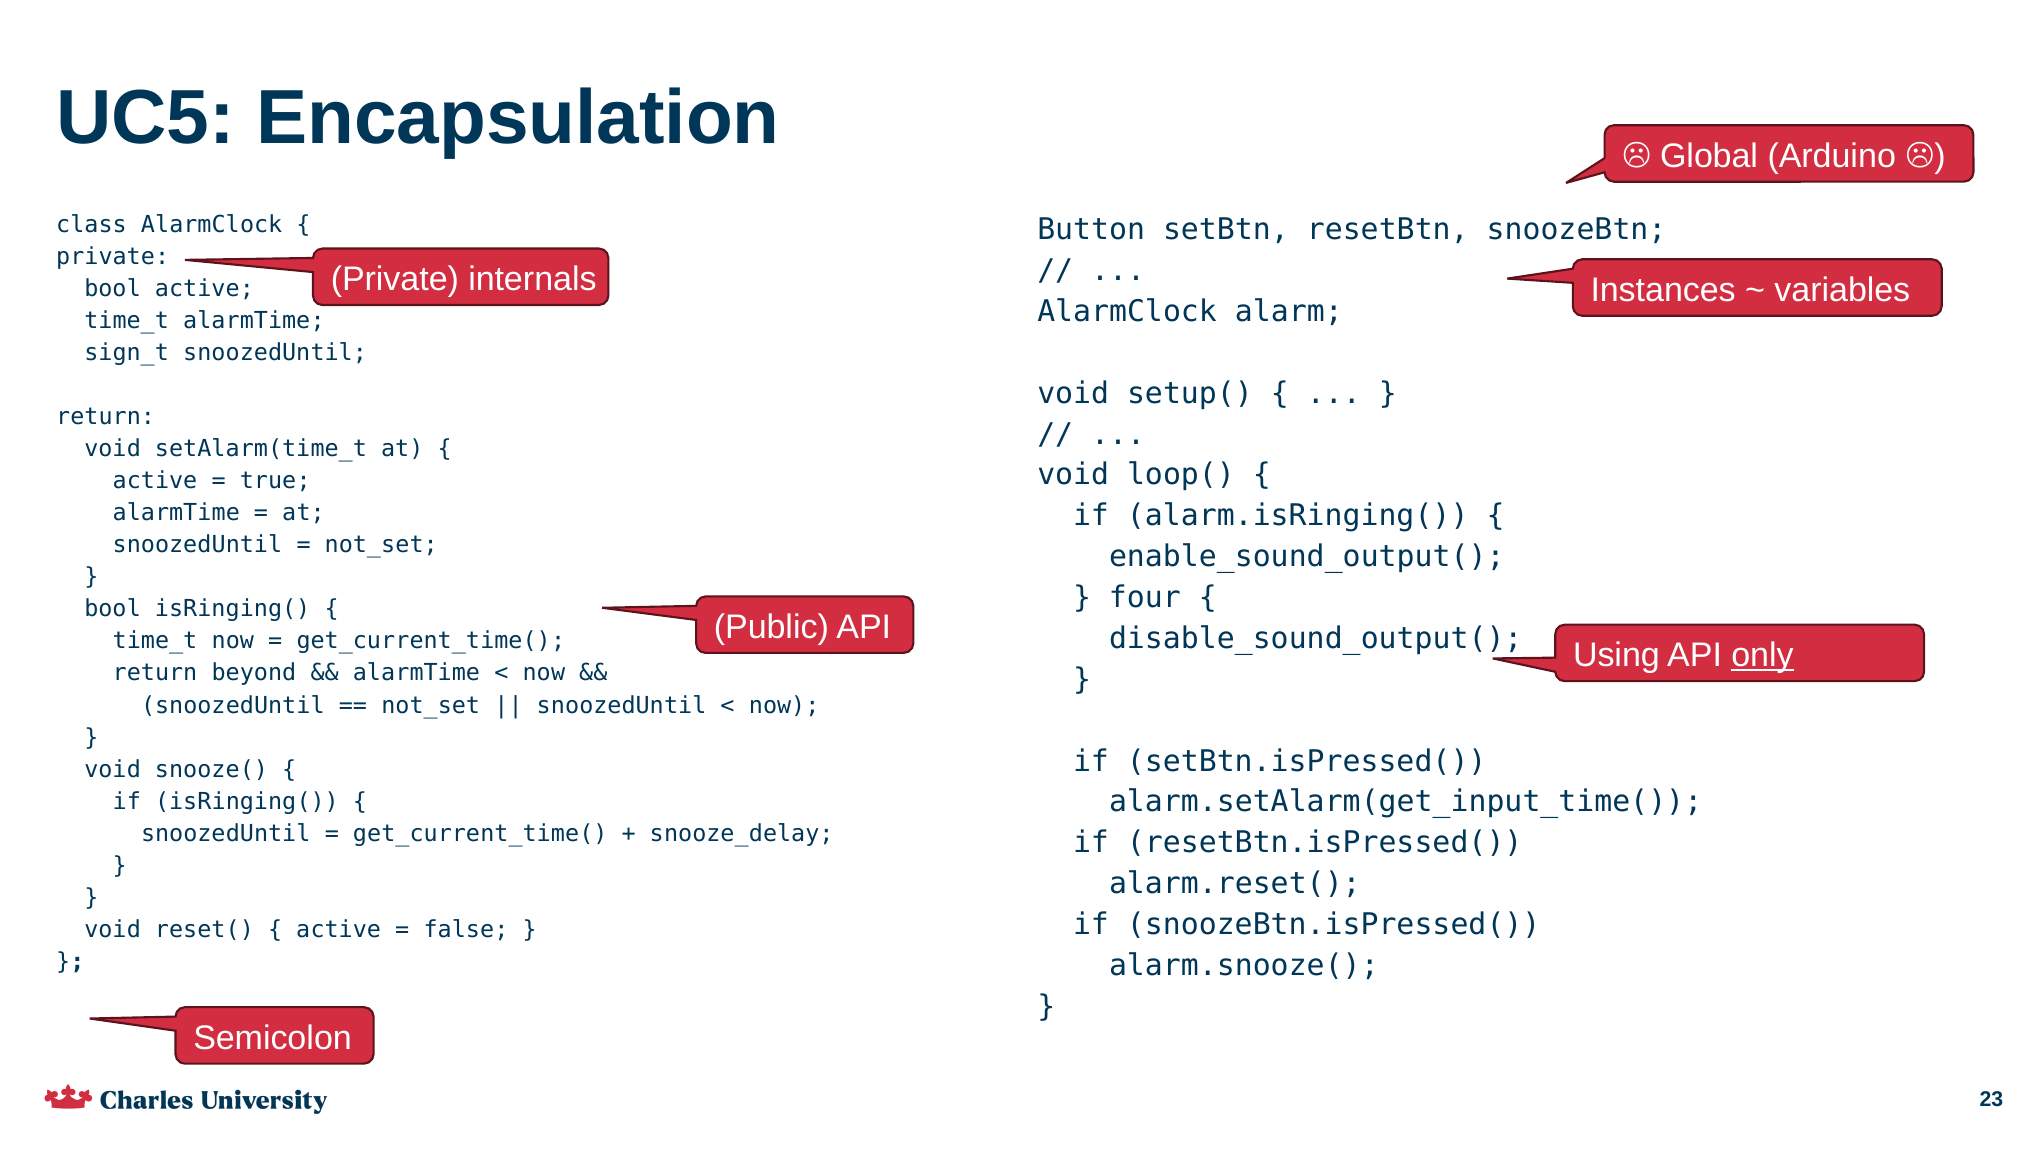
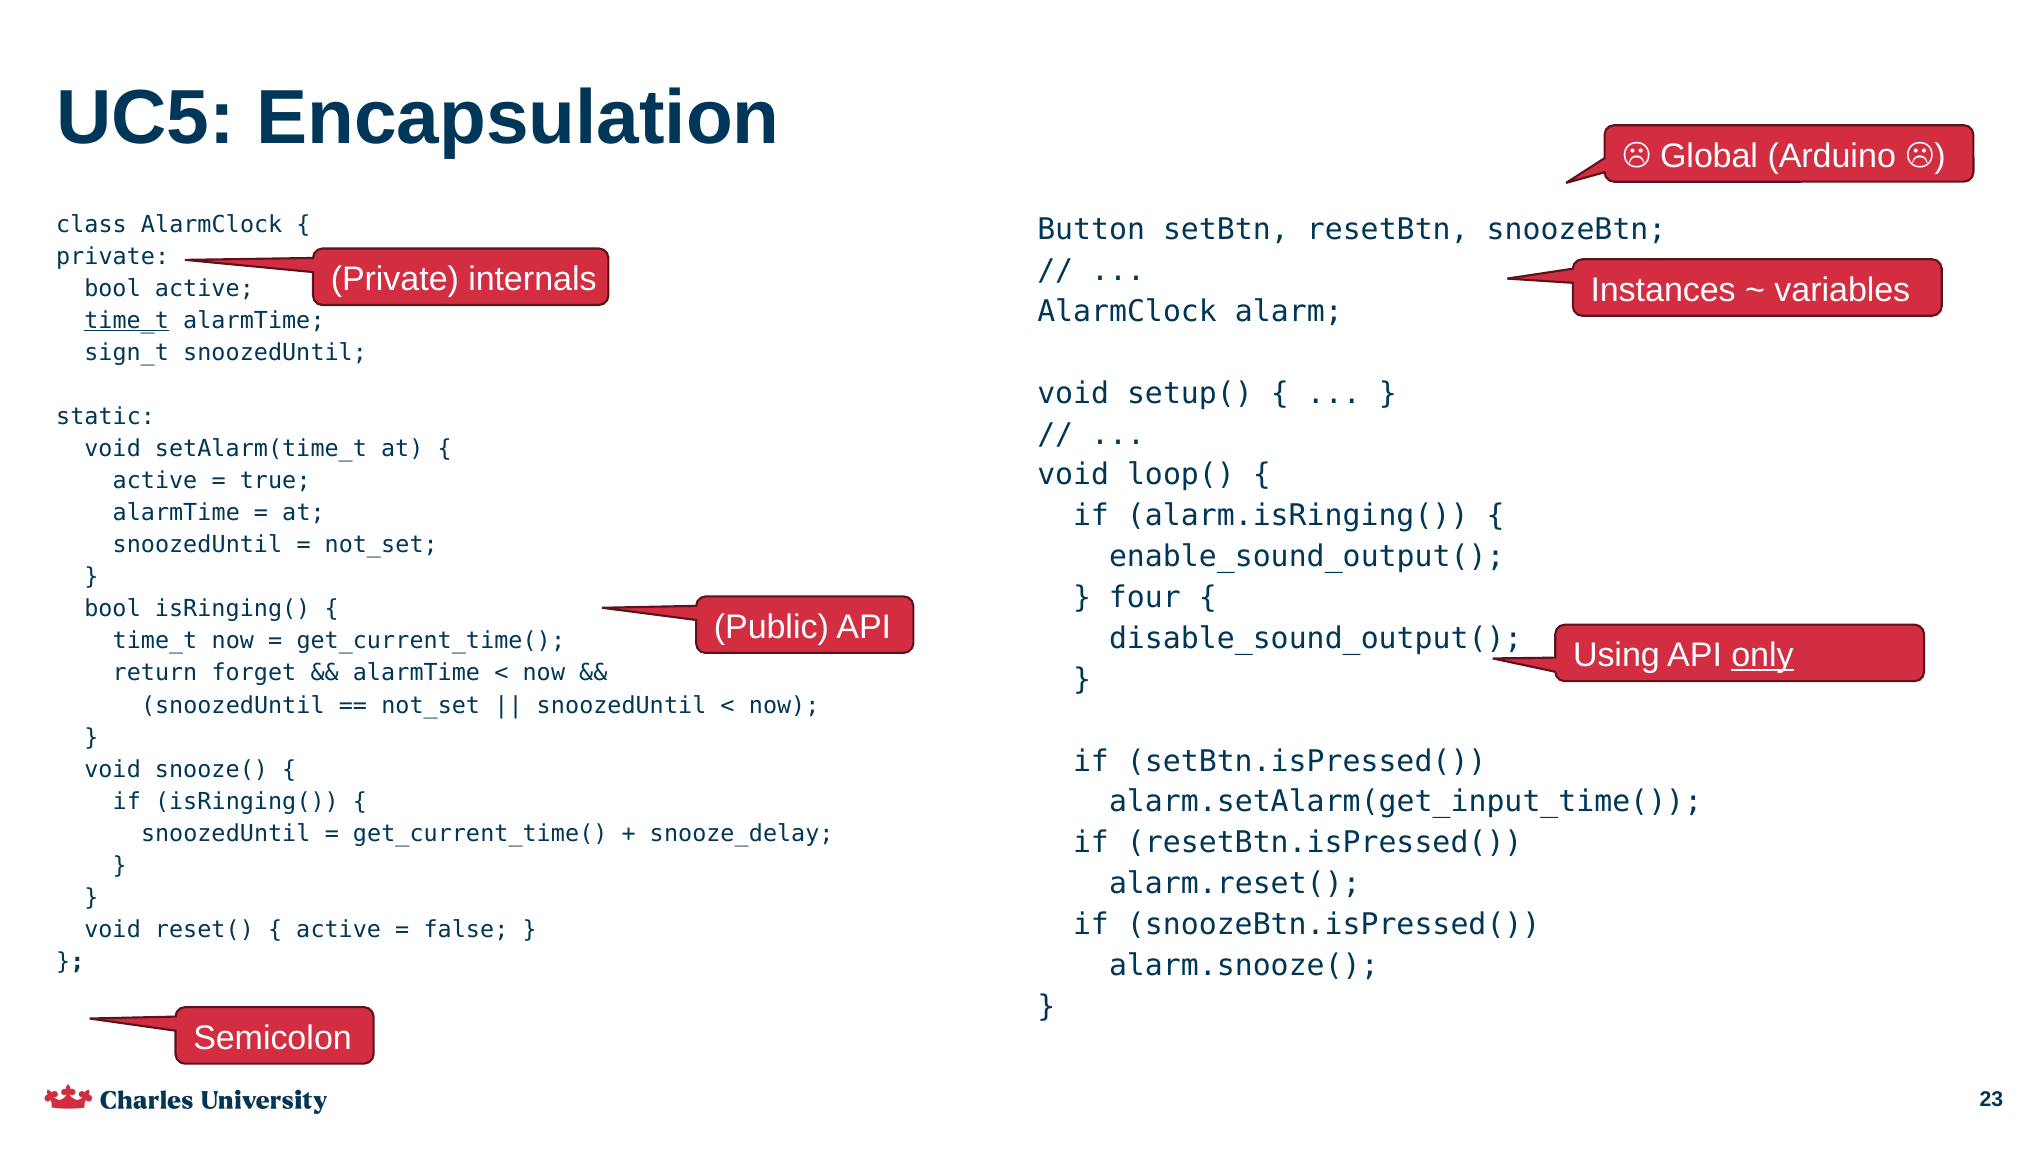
time_t at (127, 321) underline: none -> present
return at (106, 417): return -> static
beyond: beyond -> forget
